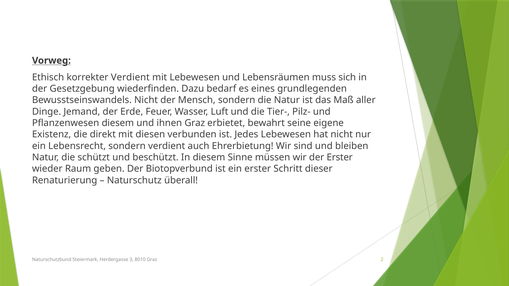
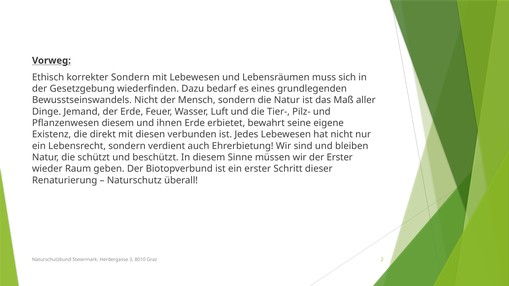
korrekter Verdient: Verdient -> Sondern
ihnen Graz: Graz -> Erde
